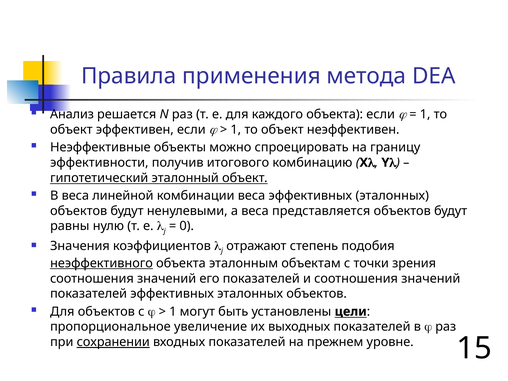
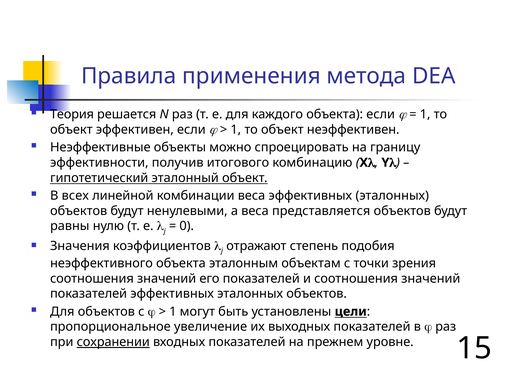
Анализ: Анализ -> Теория
В веса: веса -> всех
неэффективного underline: present -> none
